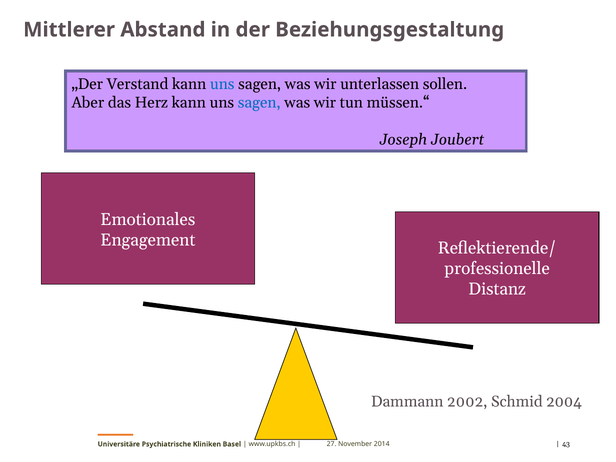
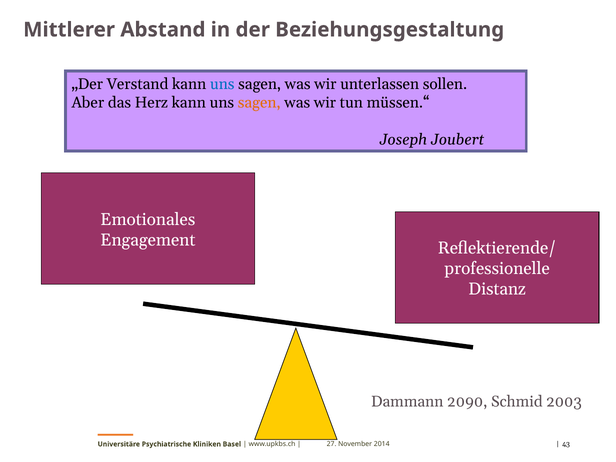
sagen at (259, 103) colour: blue -> orange
2002: 2002 -> 2090
2004: 2004 -> 2003
